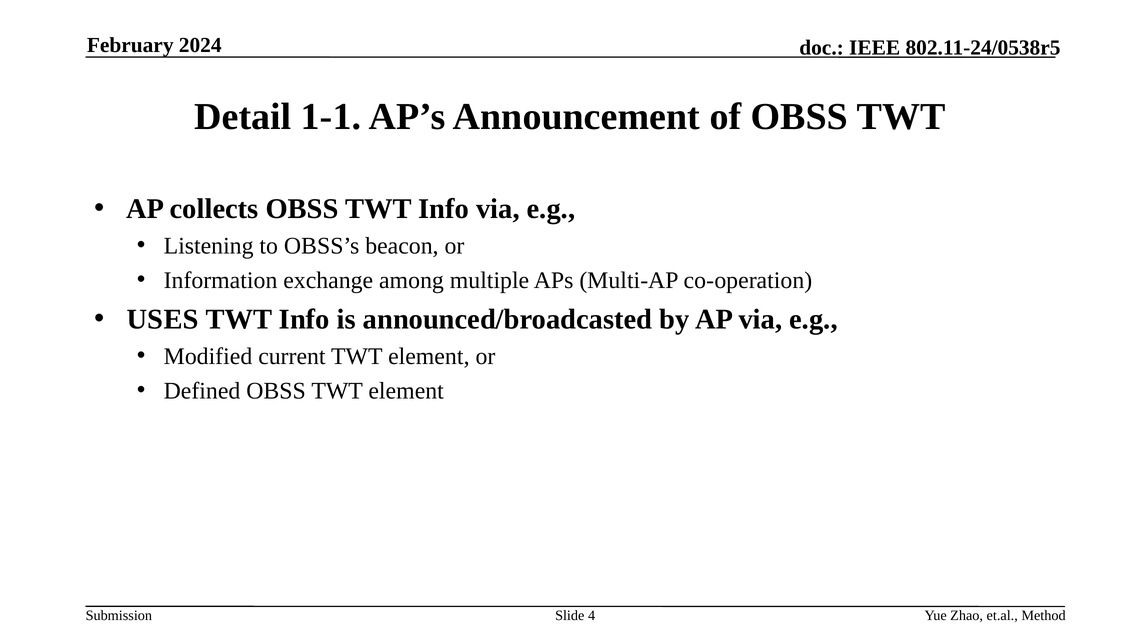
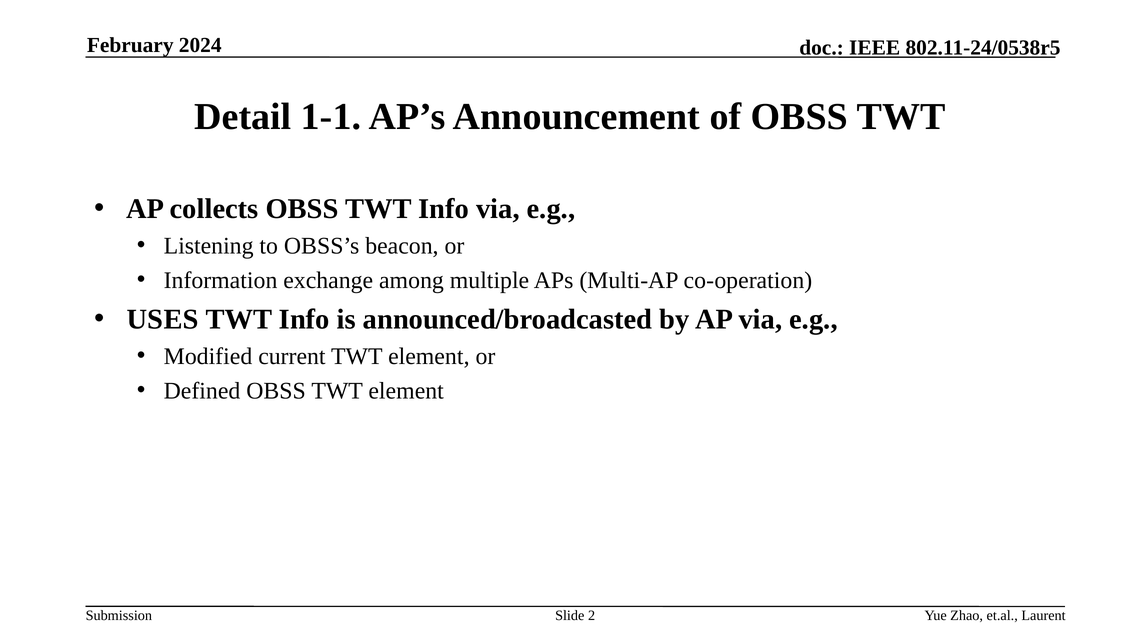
4: 4 -> 2
Method: Method -> Laurent
